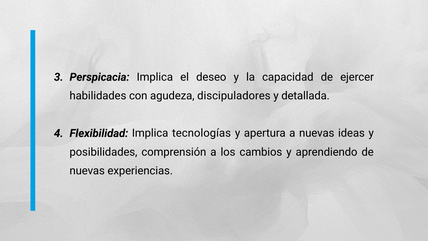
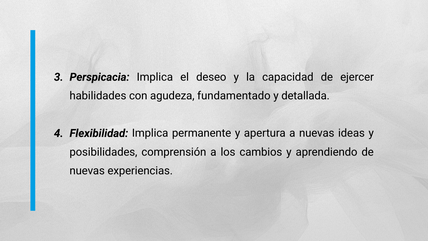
discipuladores: discipuladores -> fundamentado
tecnologías: tecnologías -> permanente
